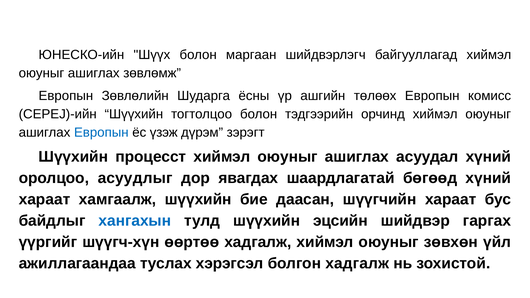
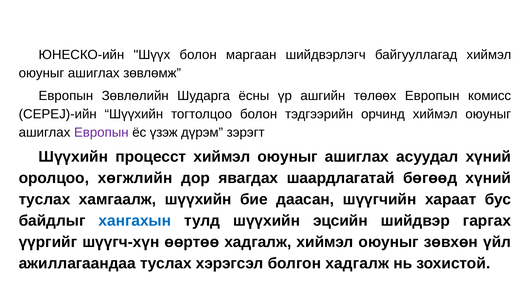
Европын at (101, 132) colour: blue -> purple
асуудлыг: асуудлыг -> хөгжлийн
хараат at (45, 200): хараат -> туслах
